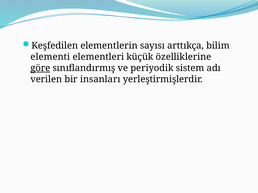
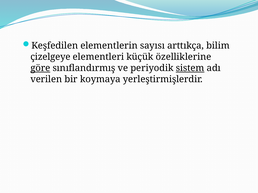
elementi: elementi -> çizelgeye
sistem underline: none -> present
insanları: insanları -> koymaya
